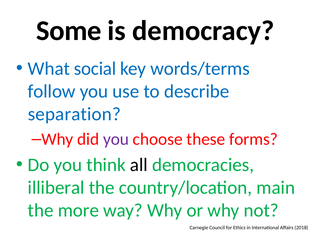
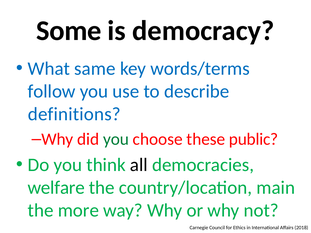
social: social -> same
separation: separation -> definitions
you at (116, 139) colour: purple -> green
forms: forms -> public
illiberal: illiberal -> welfare
